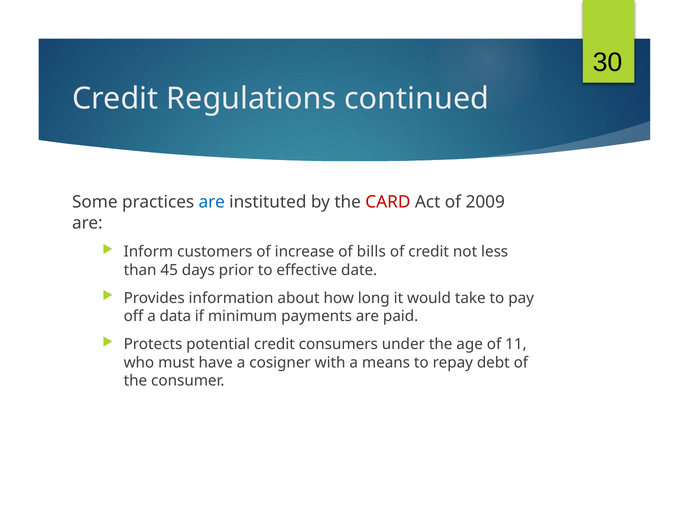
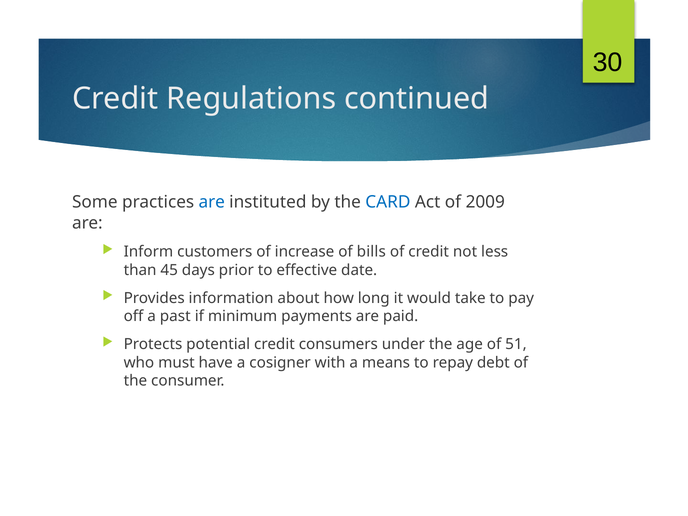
CARD colour: red -> blue
data: data -> past
11: 11 -> 51
